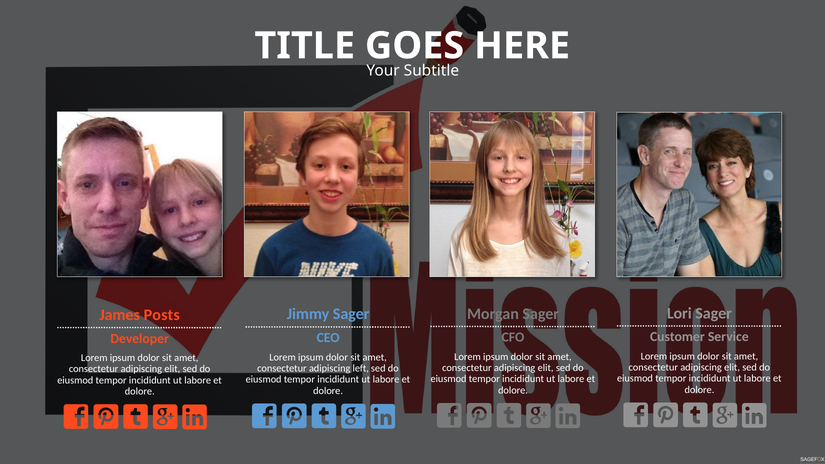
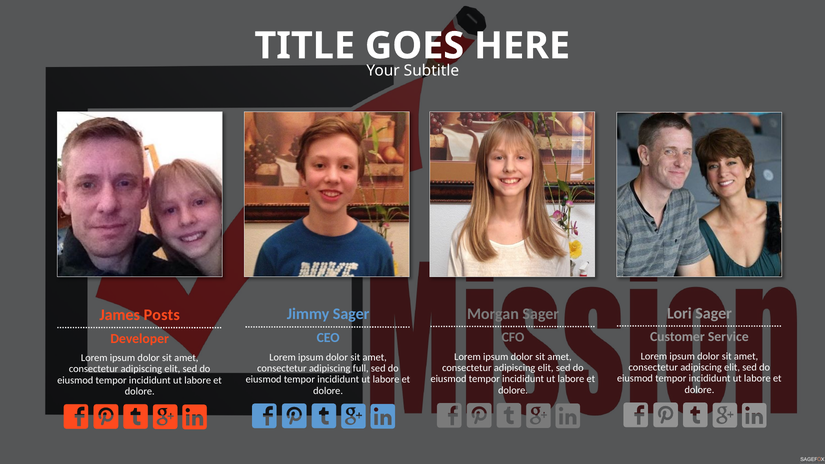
left: left -> full
